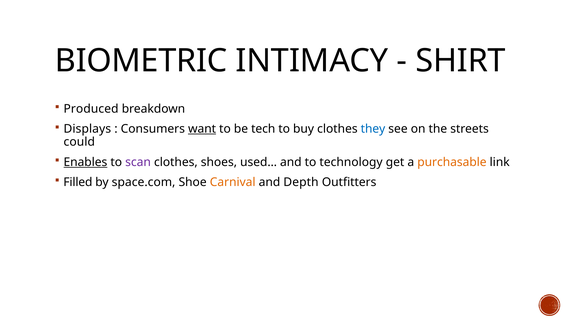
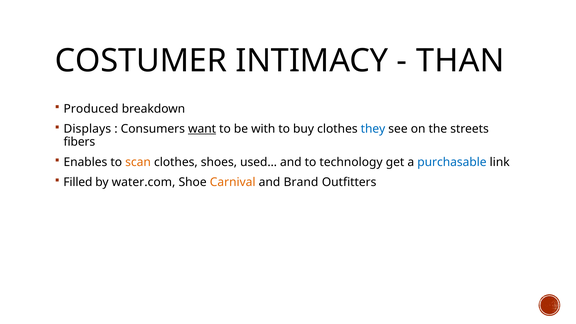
BIOMETRIC: BIOMETRIC -> COSTUMER
SHIRT: SHIRT -> THAN
tech: tech -> with
could: could -> fibers
Enables underline: present -> none
scan colour: purple -> orange
purchasable colour: orange -> blue
space.com: space.com -> water.com
Depth: Depth -> Brand
